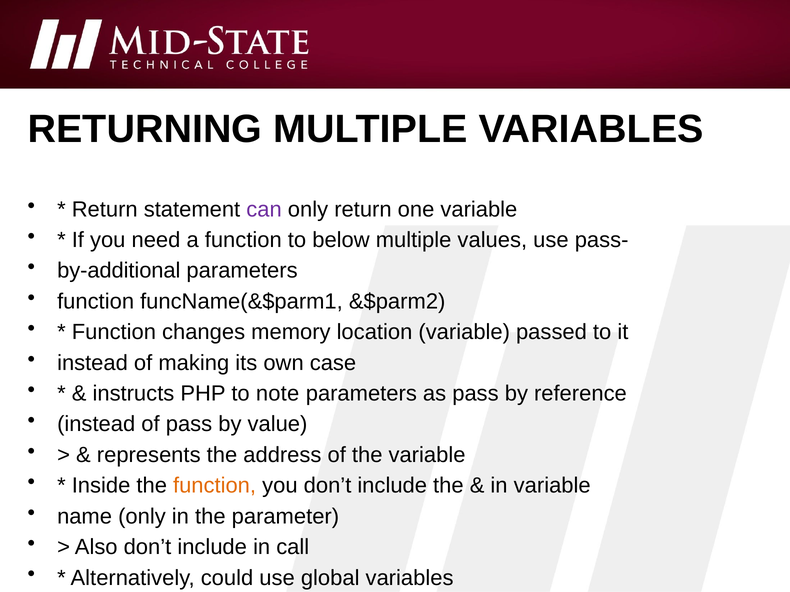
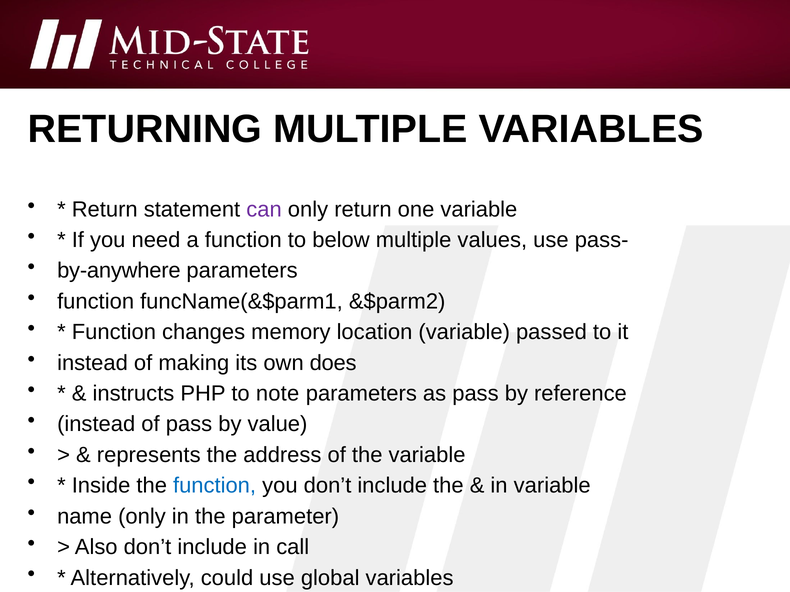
by-additional: by-additional -> by-anywhere
case: case -> does
function at (215, 486) colour: orange -> blue
